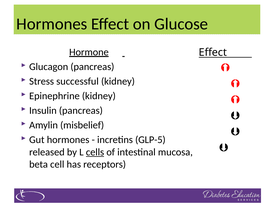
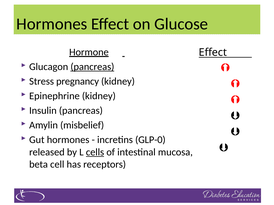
pancreas at (92, 67) underline: none -> present
successful: successful -> pregnancy
GLP-5: GLP-5 -> GLP-0
